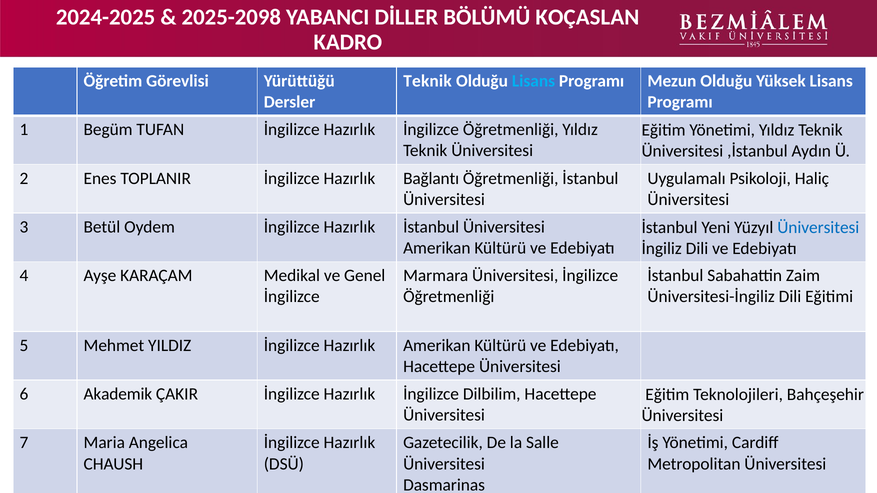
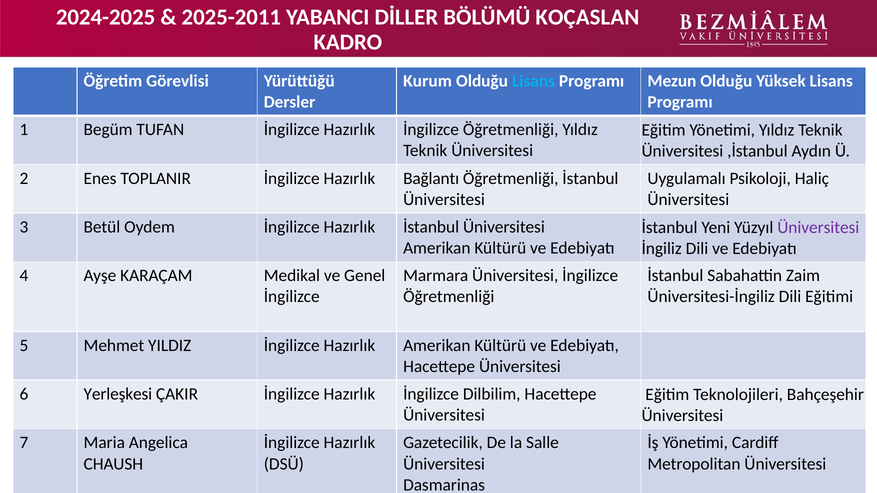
2025-2098: 2025-2098 -> 2025-2011
Teknik at (428, 81): Teknik -> Kurum
Üniversitesi at (818, 227) colour: blue -> purple
Akademik: Akademik -> Yerleşkesi
